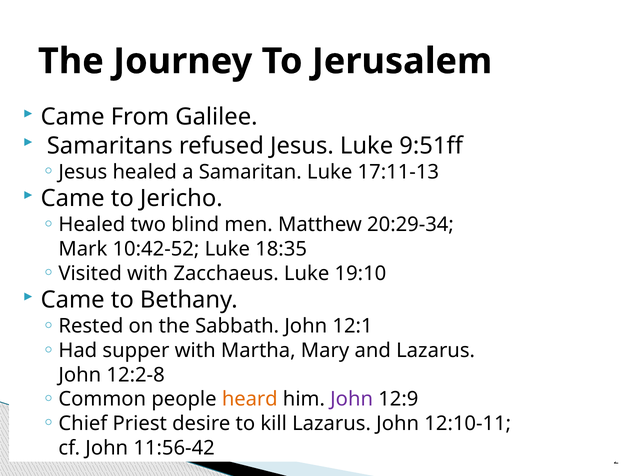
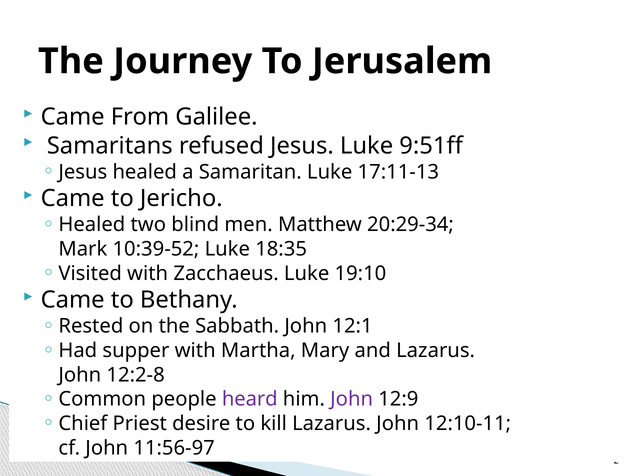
10:42-52: 10:42-52 -> 10:39-52
heard colour: orange -> purple
11:56-42: 11:56-42 -> 11:56-97
